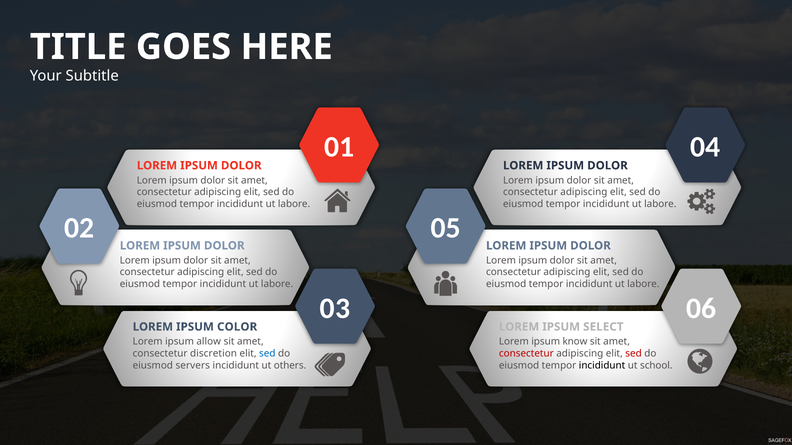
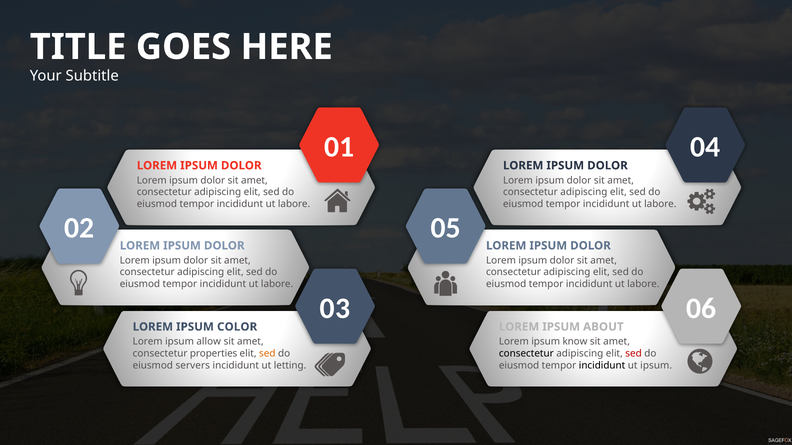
SELECT: SELECT -> ABOUT
discretion: discretion -> properties
sed at (267, 354) colour: blue -> orange
consectetur at (526, 354) colour: red -> black
others: others -> letting
ut school: school -> ipsum
